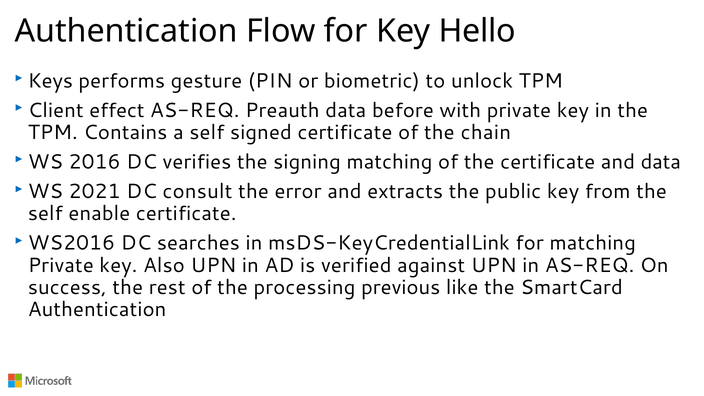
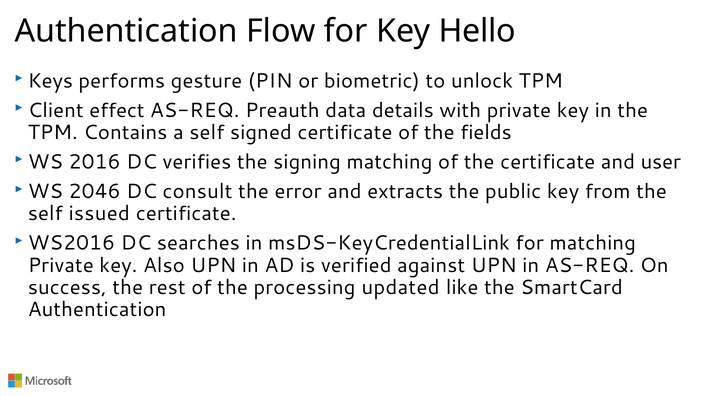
before: before -> details
chain: chain -> fields
and data: data -> user
2021: 2021 -> 2046
enable: enable -> issued
previous: previous -> updated
